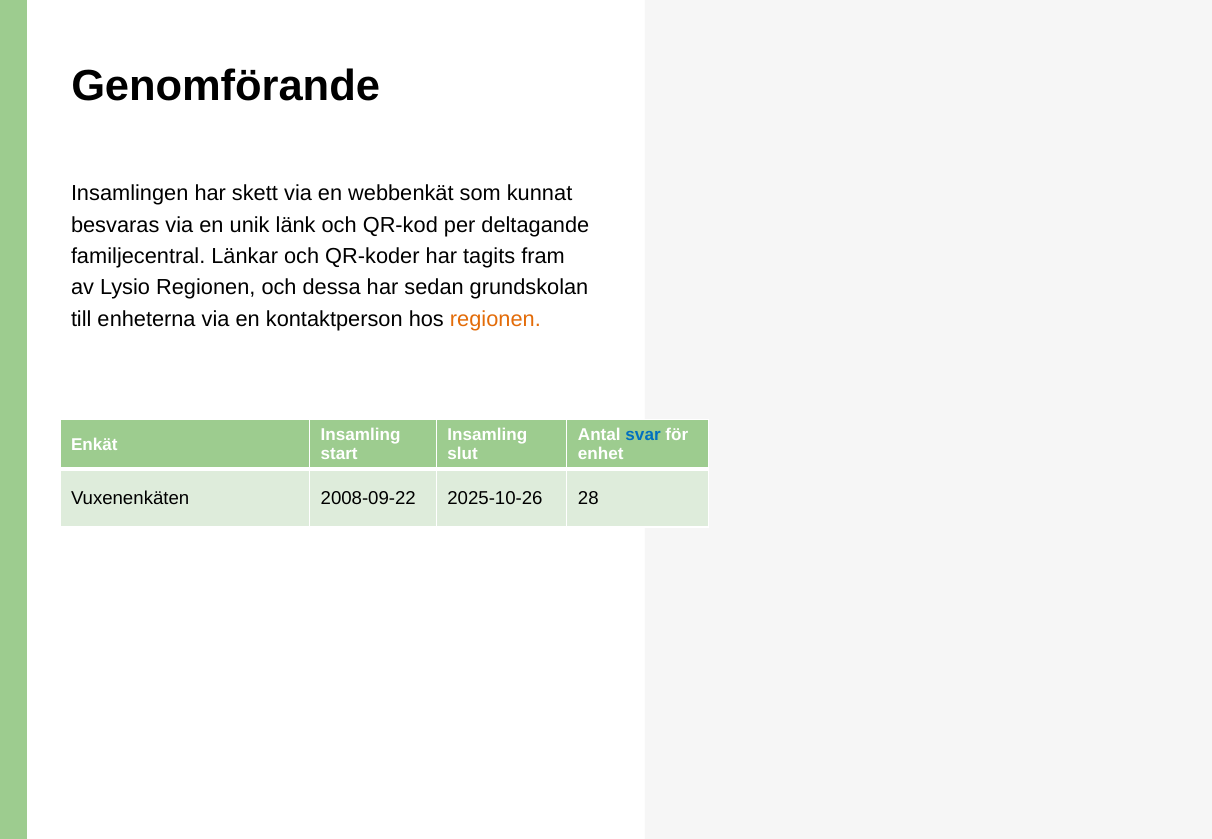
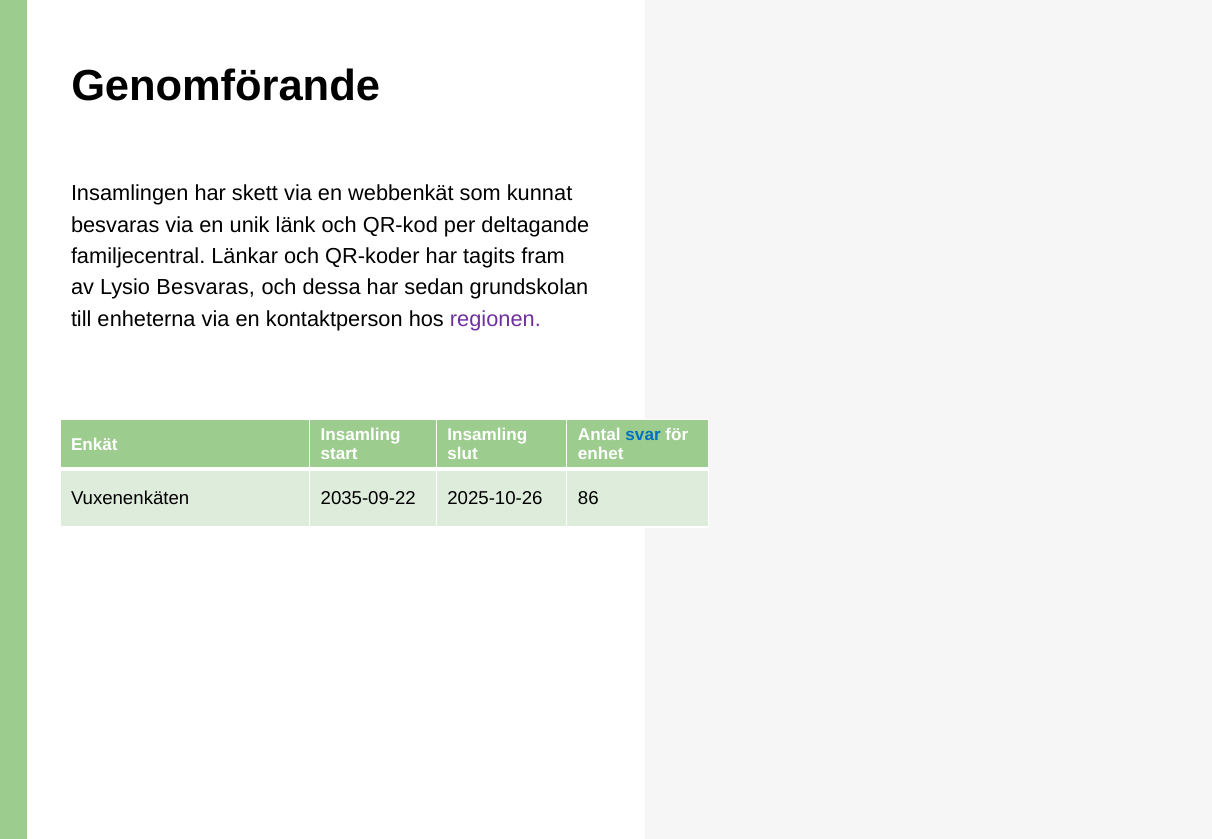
Lysio Regionen: Regionen -> Besvaras
regionen at (495, 319) colour: orange -> purple
2008-09-22: 2008-09-22 -> 2035-09-22
28: 28 -> 86
